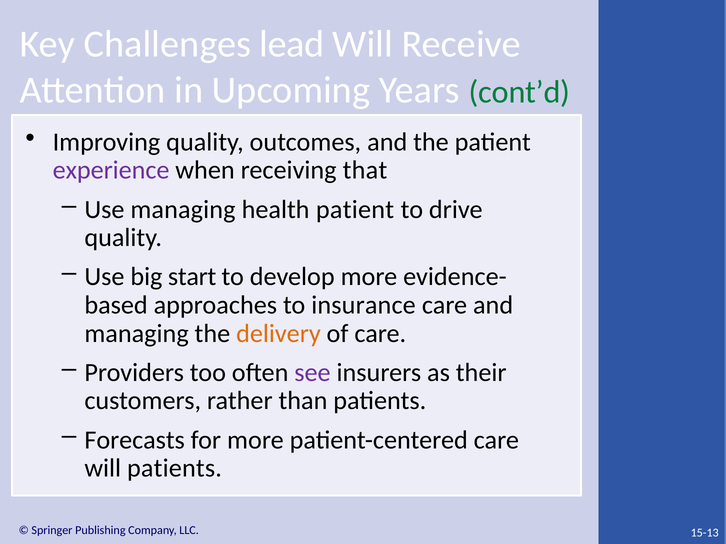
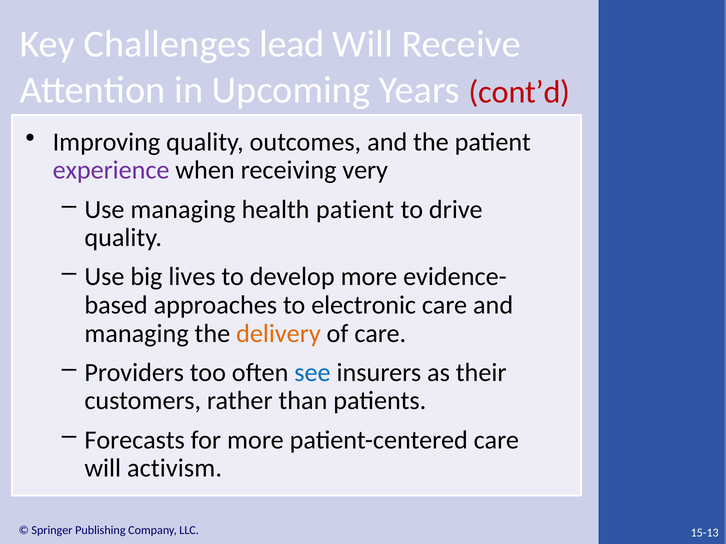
cont’d colour: green -> red
that: that -> very
start: start -> lives
insurance: insurance -> electronic
see colour: purple -> blue
will patients: patients -> activism
